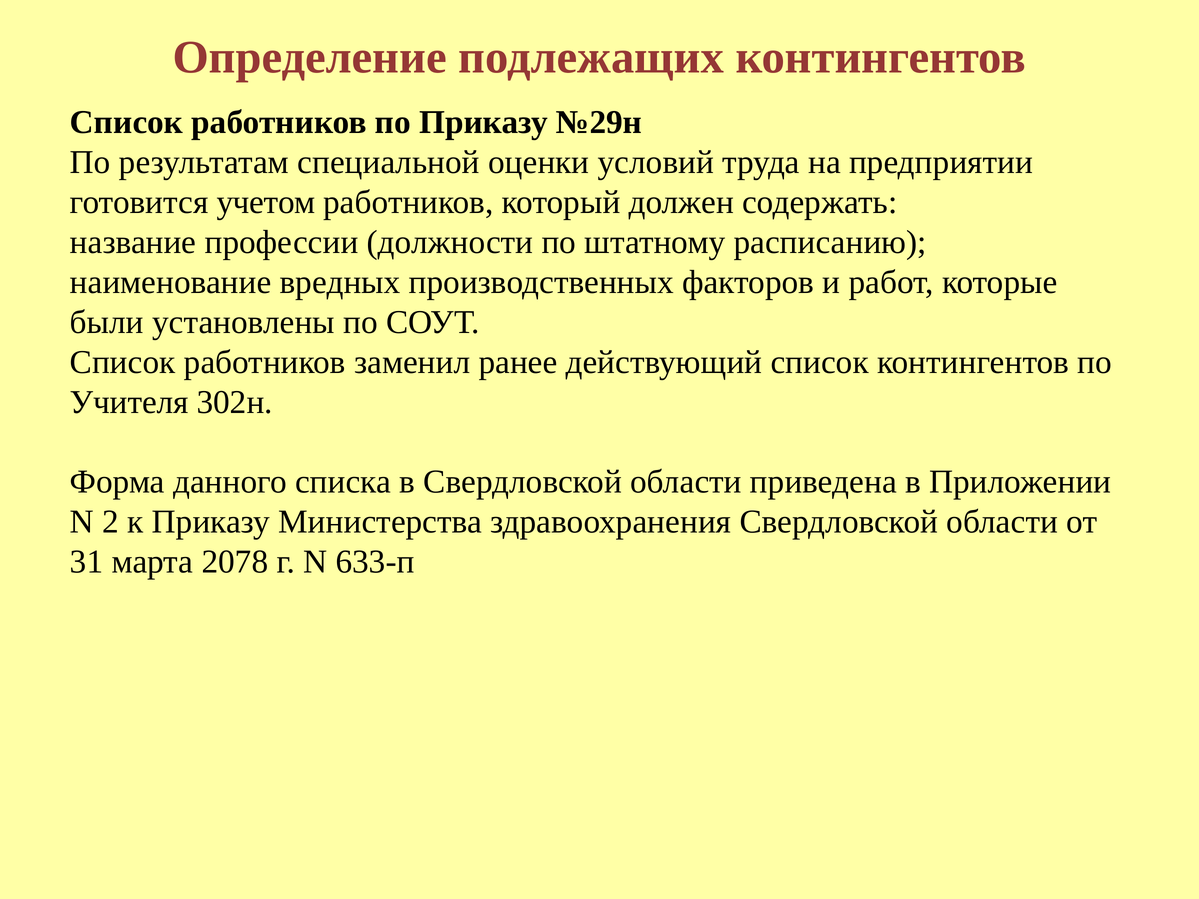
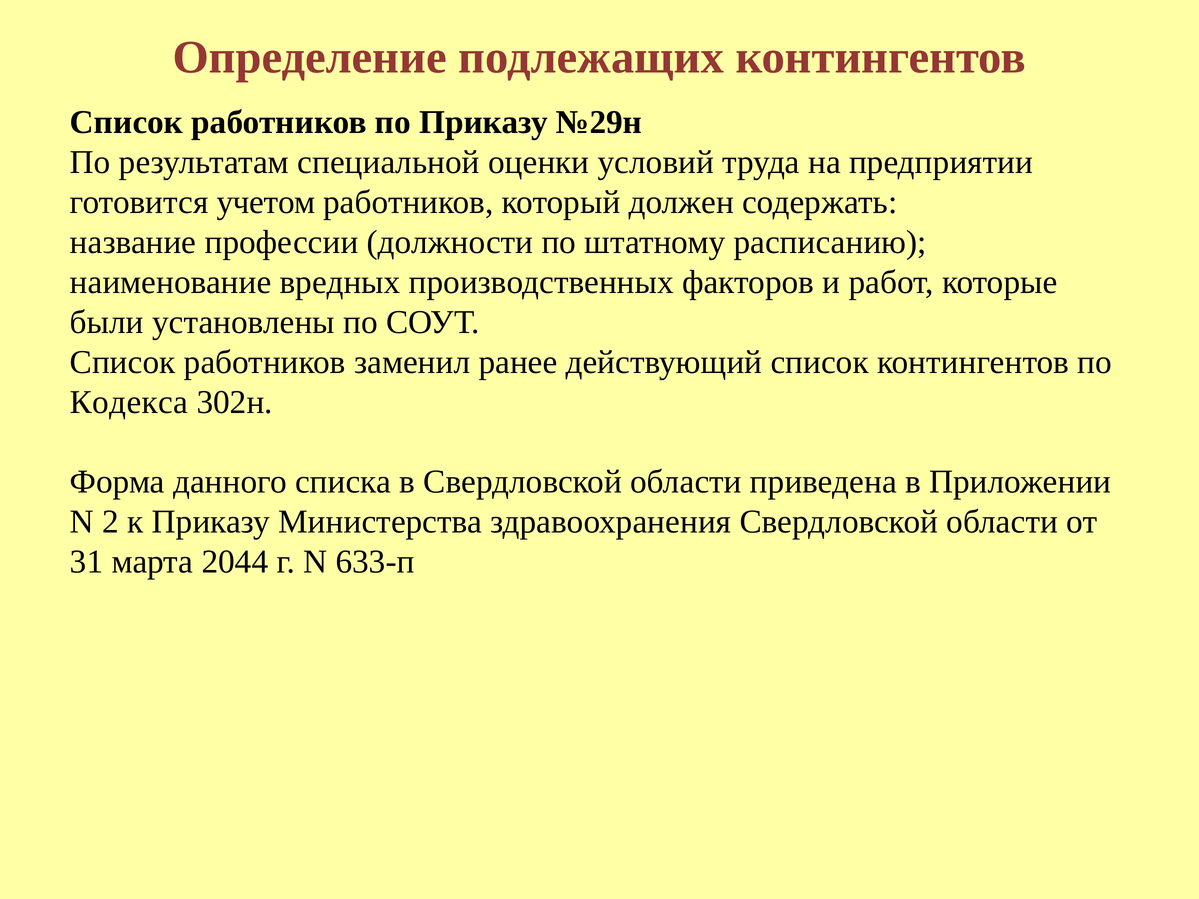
Учителя: Учителя -> Кодекса
2078: 2078 -> 2044
